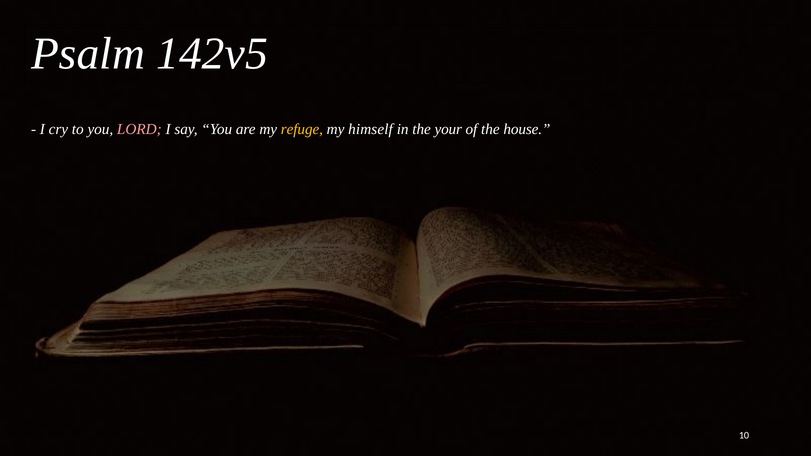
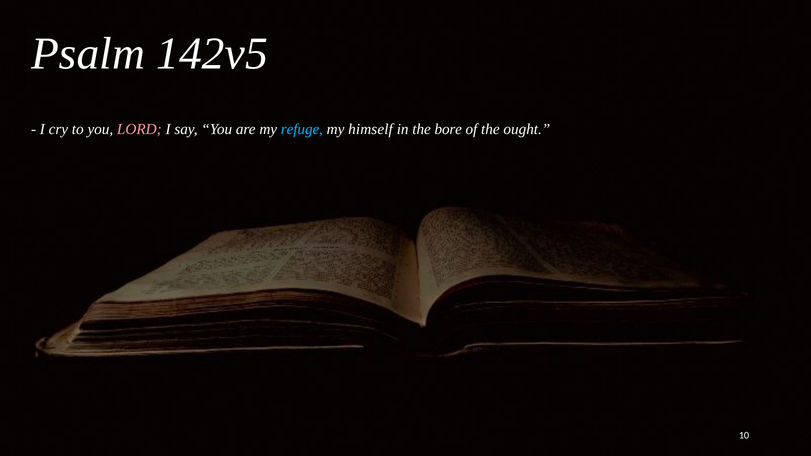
refuge colour: yellow -> light blue
your: your -> bore
house: house -> ought
